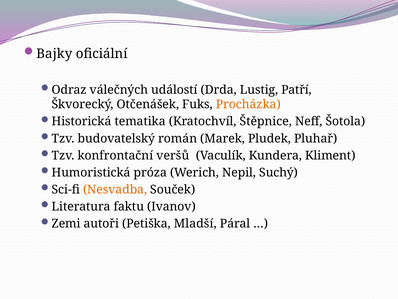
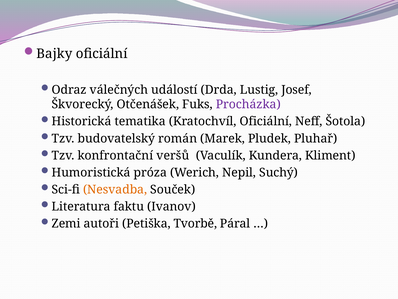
Patří: Patří -> Josef
Procházka colour: orange -> purple
Kratochvíl Štěpnice: Štěpnice -> Oficiální
Mladší: Mladší -> Tvorbě
